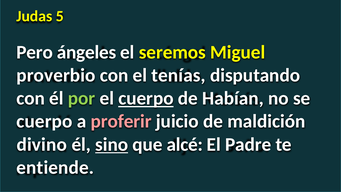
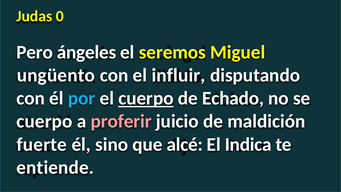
5: 5 -> 0
proverbio: proverbio -> ungüento
tenías: tenías -> influir
por colour: light green -> light blue
Habían: Habían -> Echado
divino: divino -> fuerte
sino underline: present -> none
Padre: Padre -> Indica
